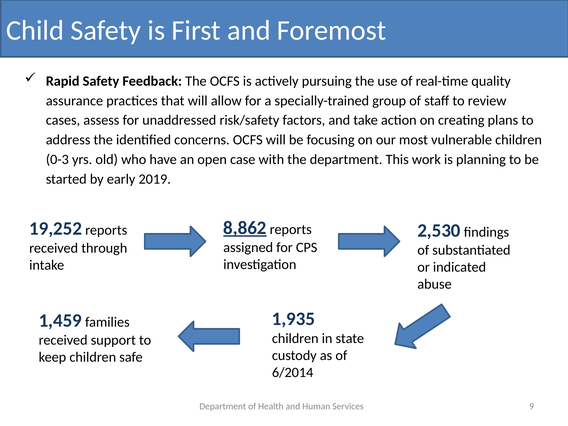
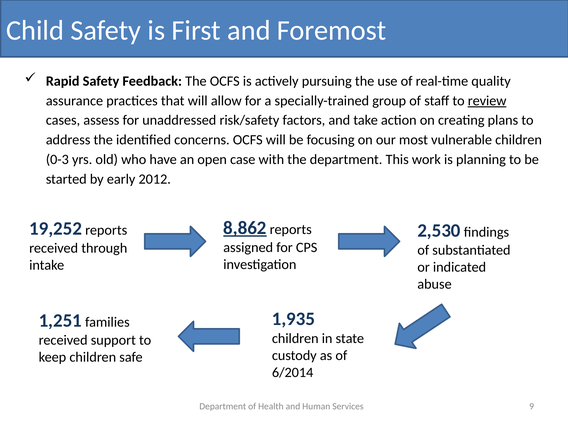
review underline: none -> present
2019: 2019 -> 2012
1,459: 1,459 -> 1,251
